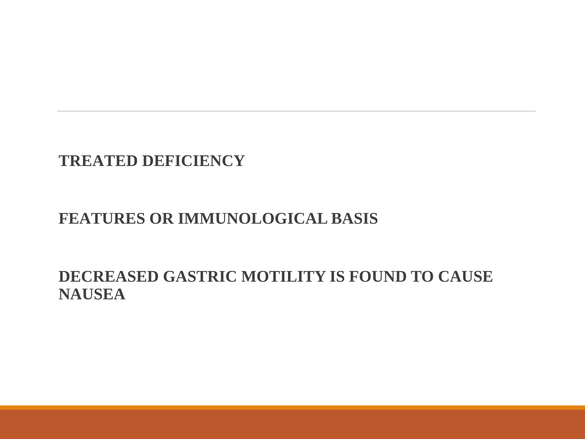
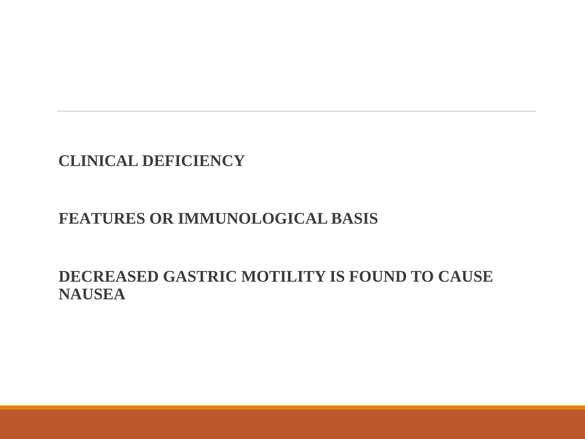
TREATED: TREATED -> CLINICAL
